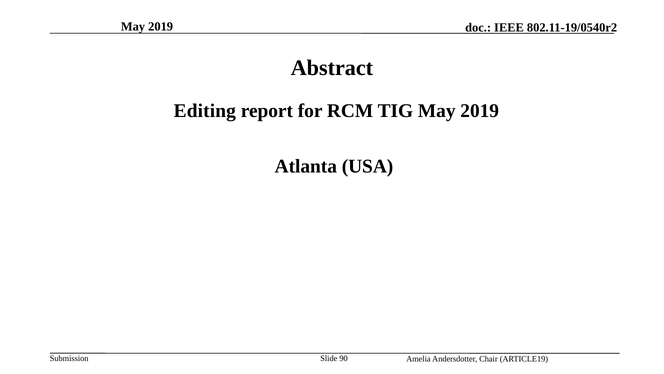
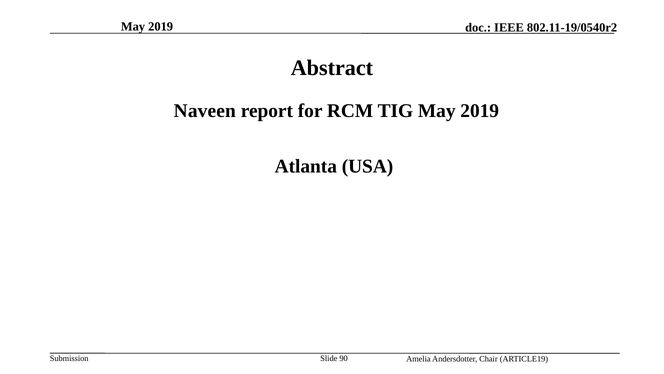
Editing: Editing -> Naveen
